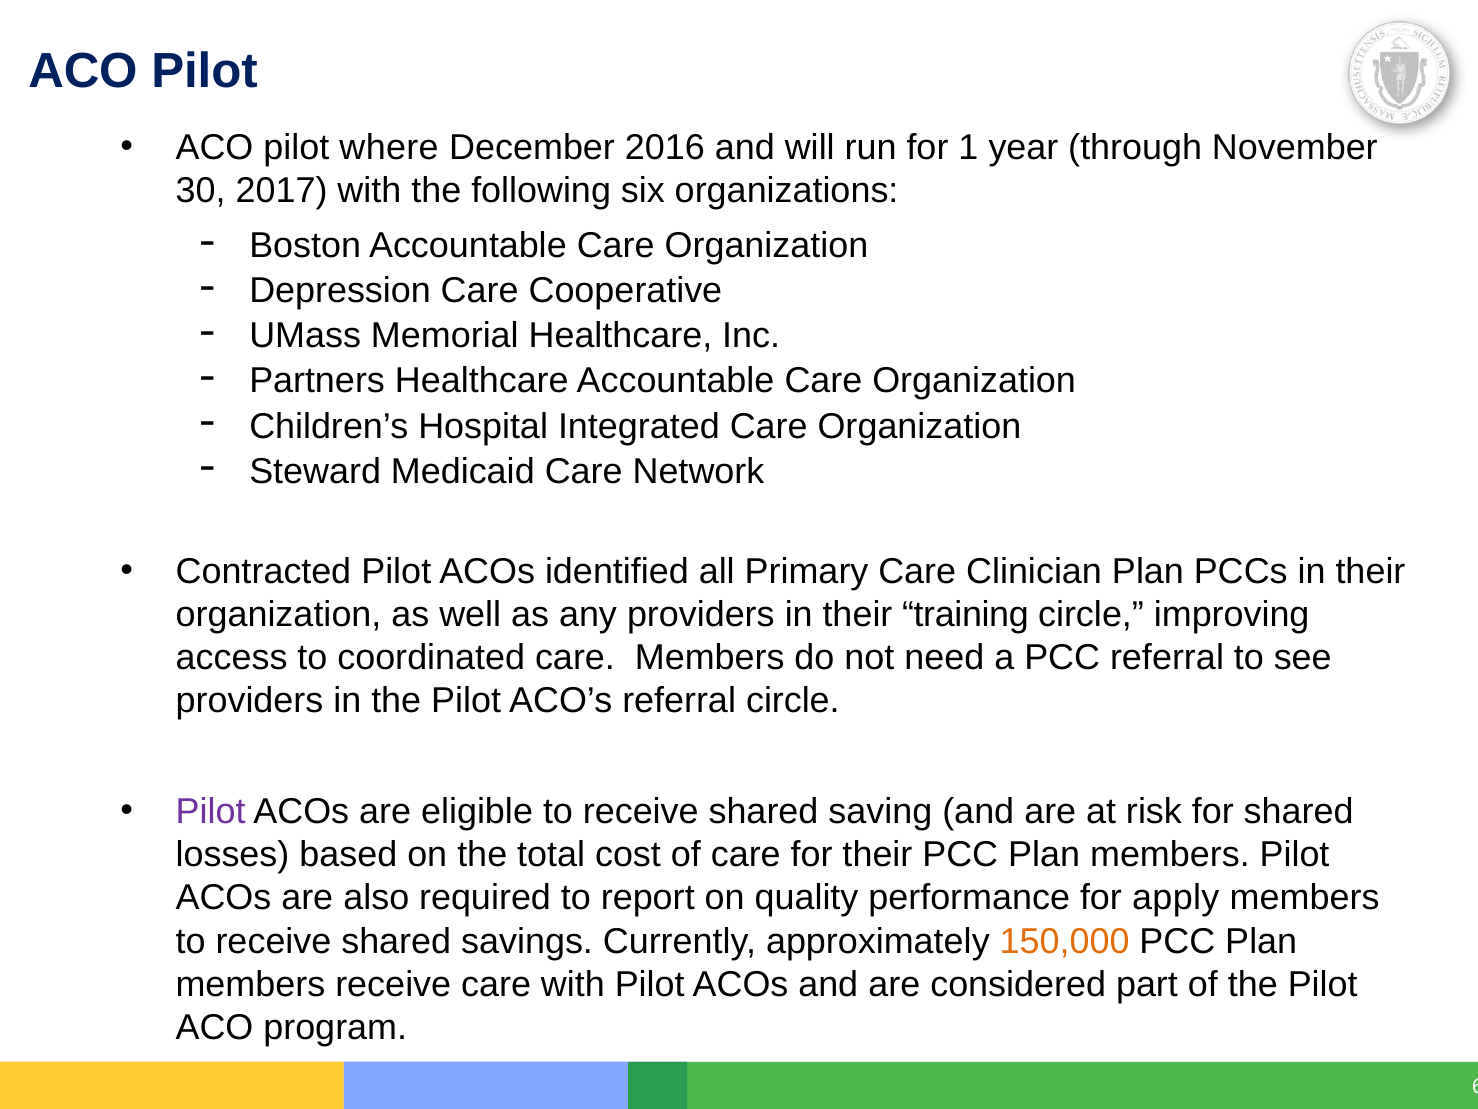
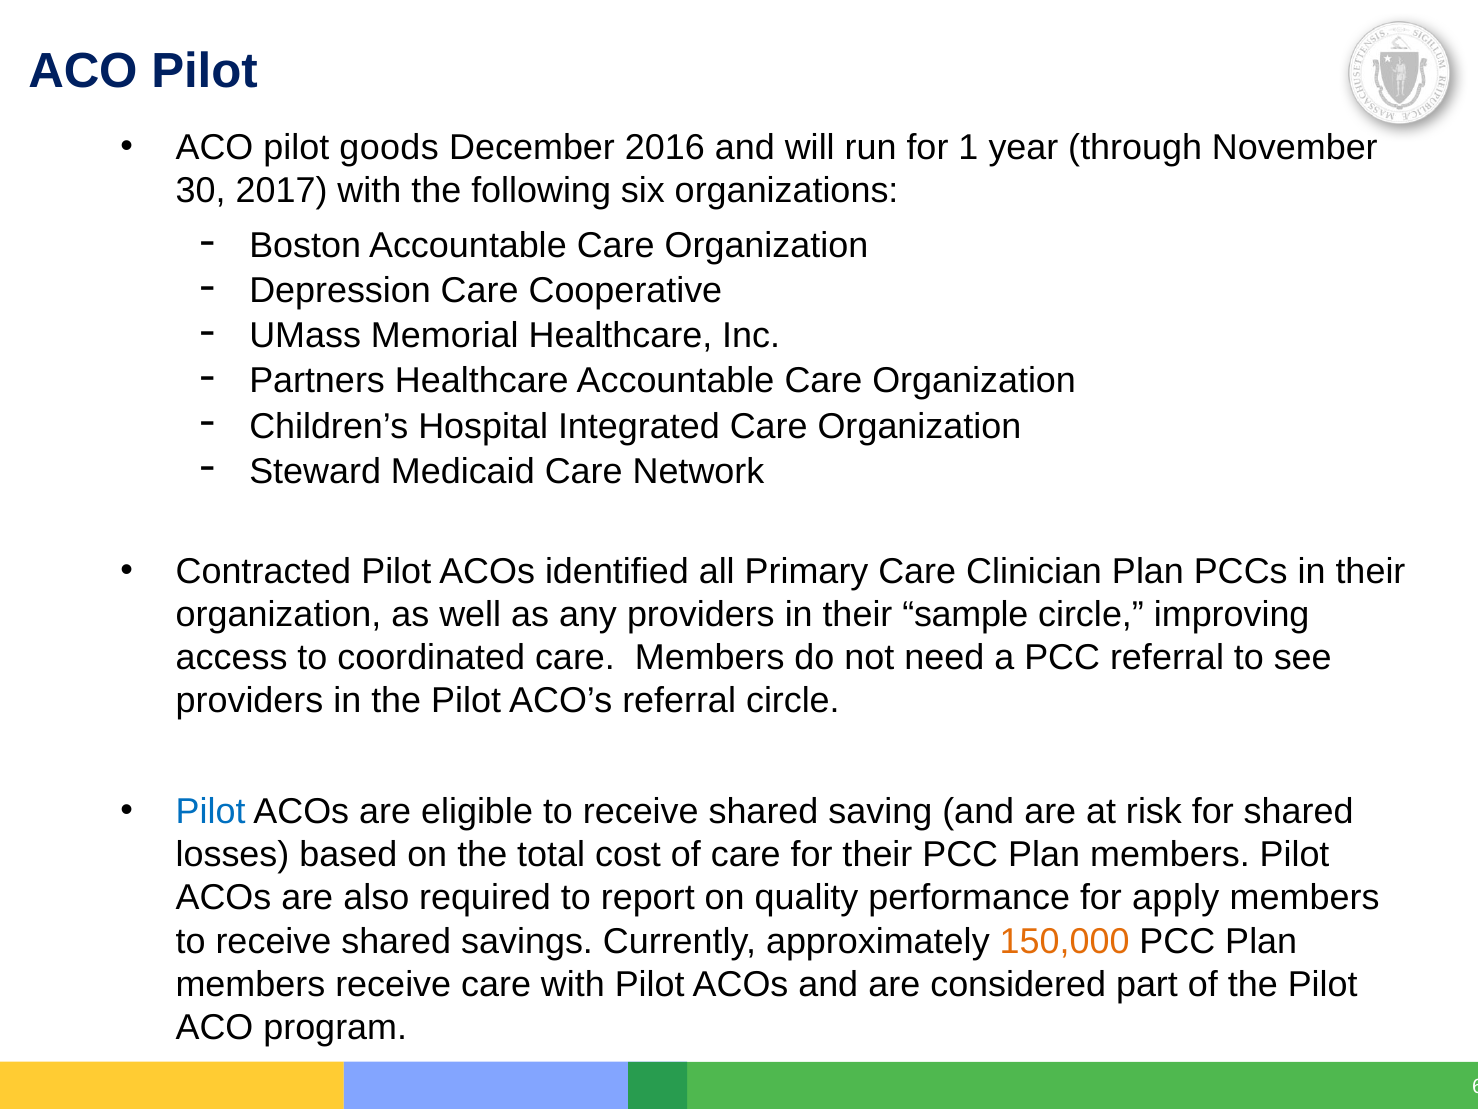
where: where -> goods
training: training -> sample
Pilot at (211, 812) colour: purple -> blue
